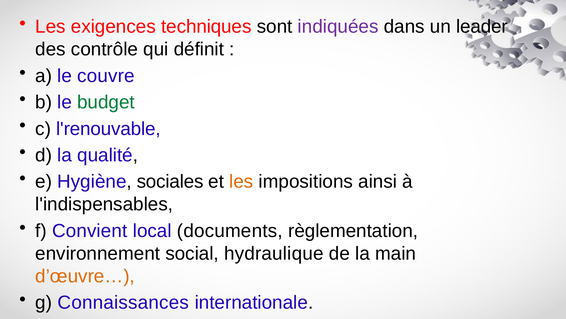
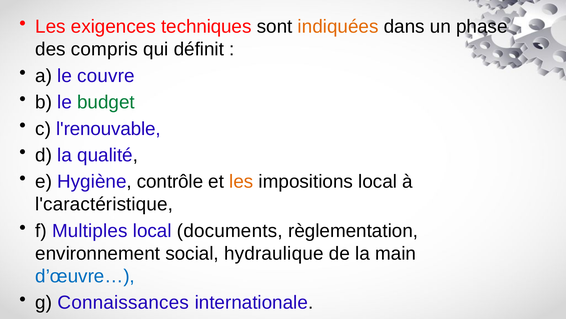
indiquées colour: purple -> orange
leader: leader -> phase
contrôle: contrôle -> compris
sociales: sociales -> contrôle
impositions ainsi: ainsi -> local
l'indispensables: l'indispensables -> l'caractéristique
Convient: Convient -> Multiples
d’œuvre… colour: orange -> blue
